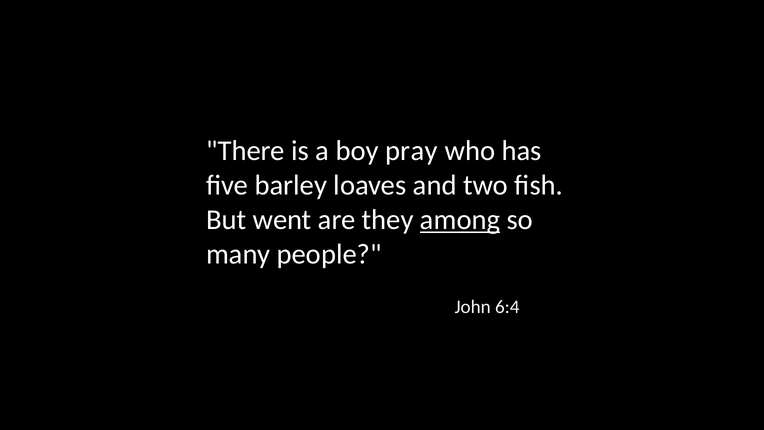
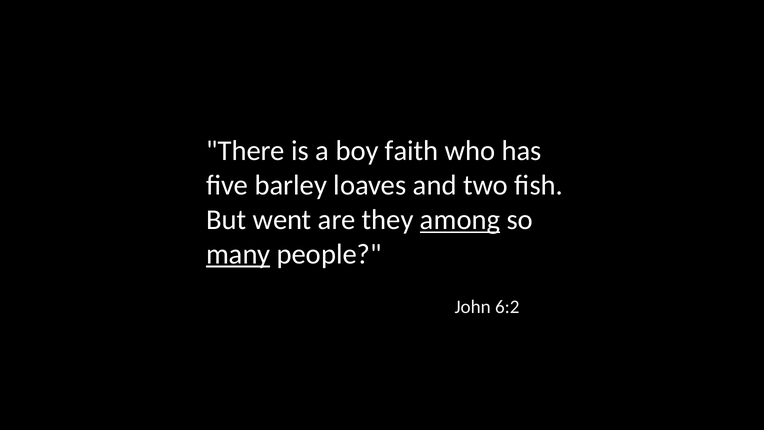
pray: pray -> faith
many underline: none -> present
6:4: 6:4 -> 6:2
